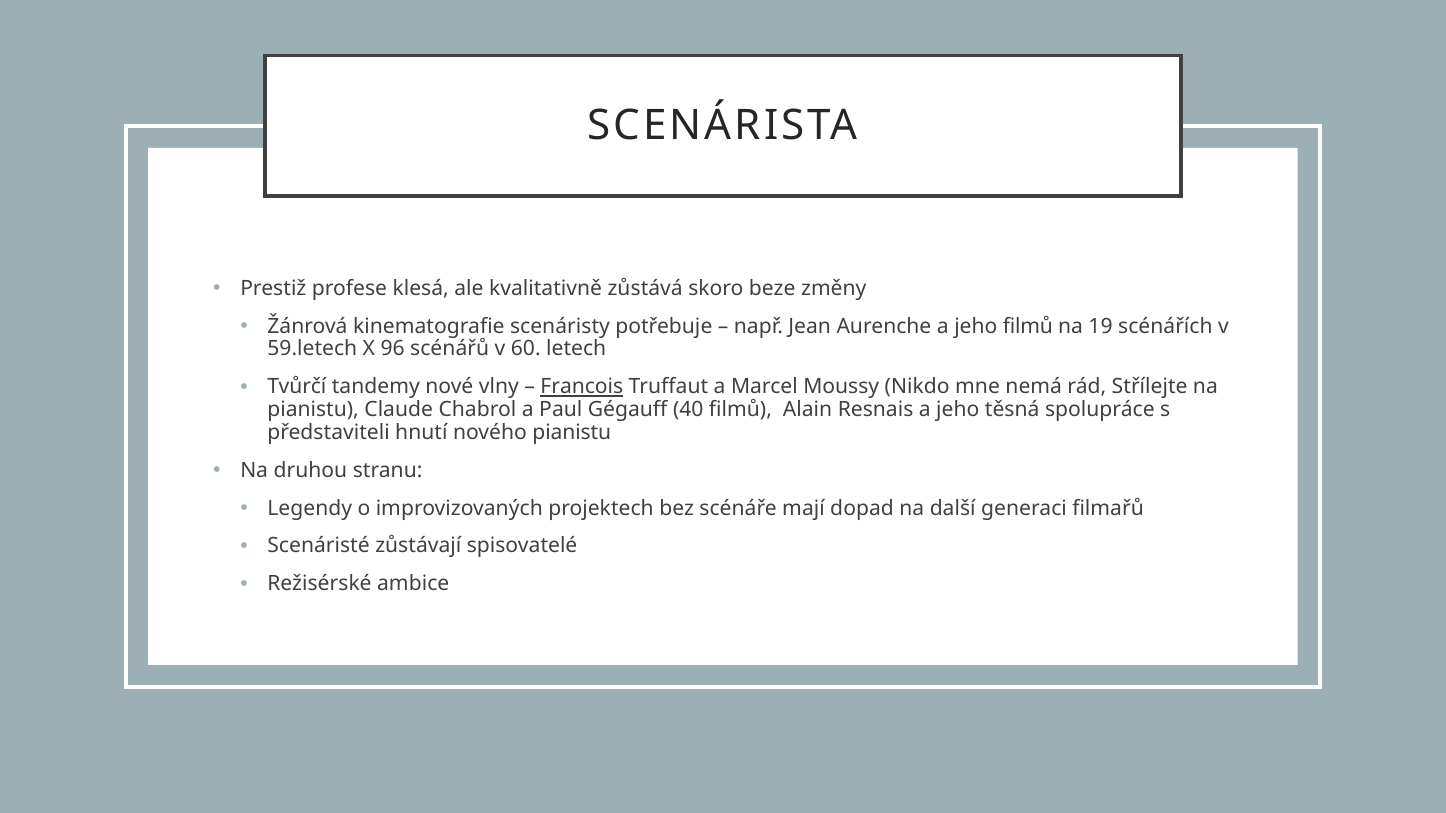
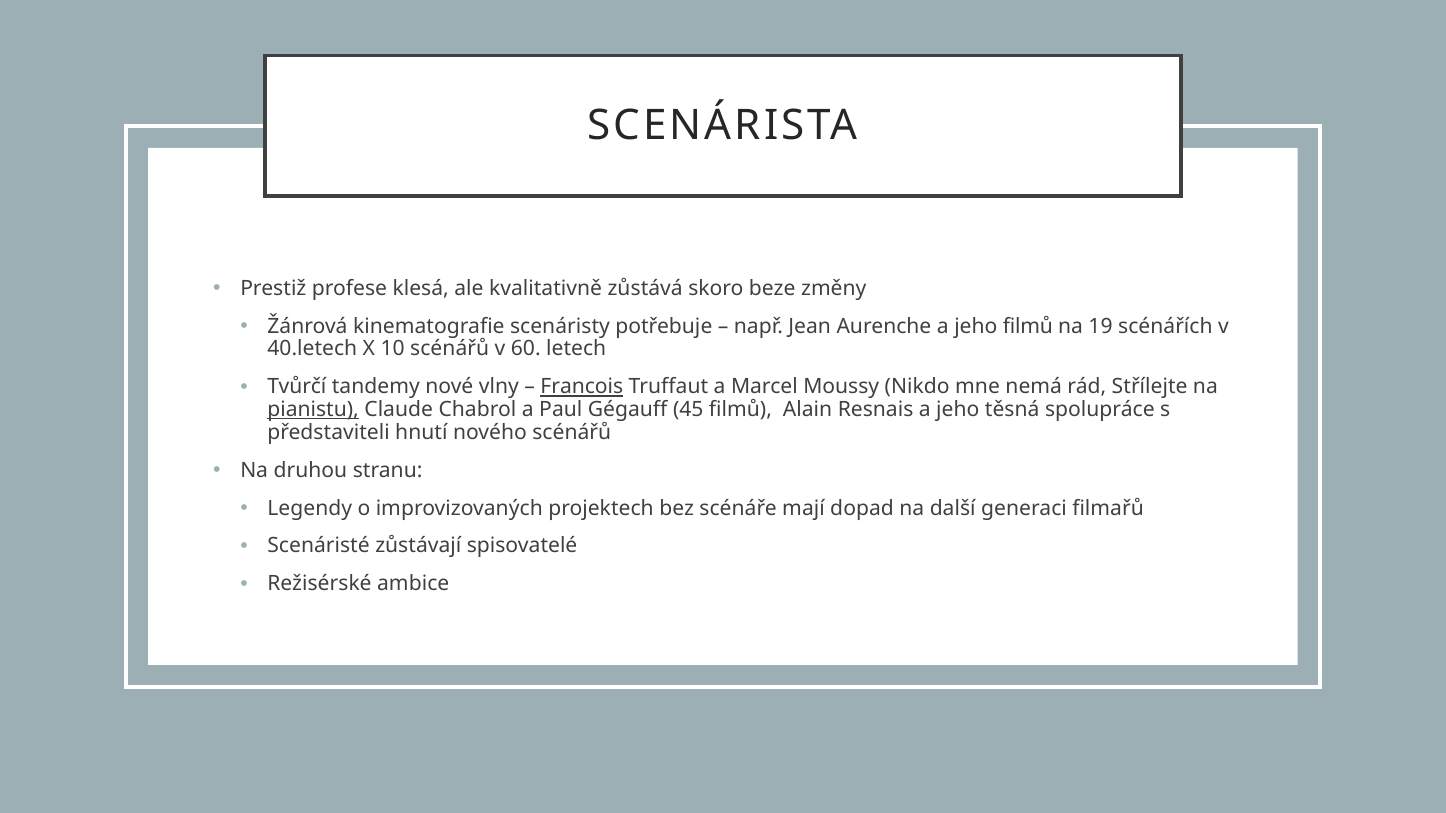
59.letech: 59.letech -> 40.letech
96: 96 -> 10
pianistu at (313, 410) underline: none -> present
40: 40 -> 45
nového pianistu: pianistu -> scénářů
